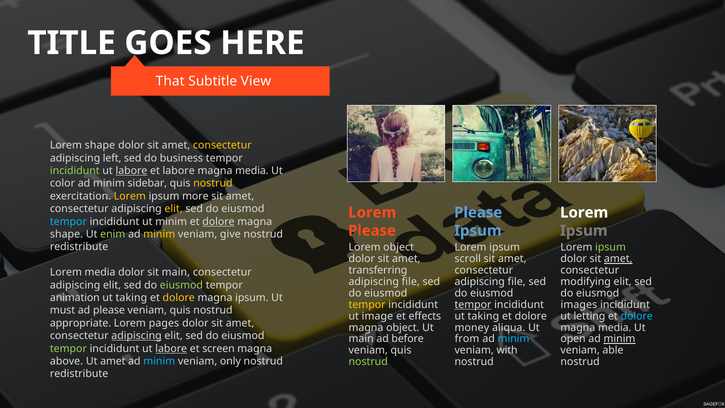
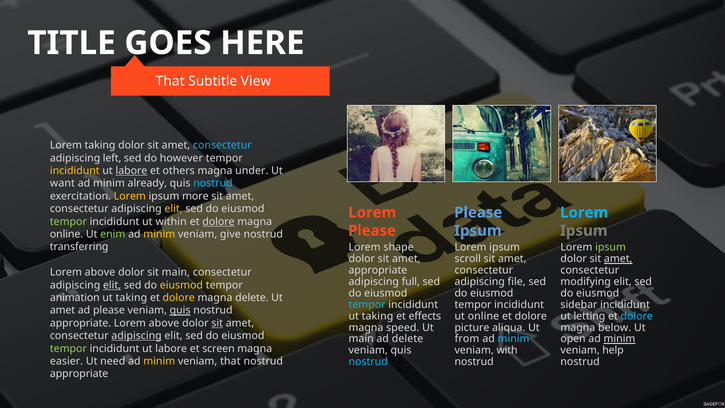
Lorem shape: shape -> taking
consectetur at (222, 145) colour: yellow -> light blue
business: business -> however
incididunt at (75, 171) colour: light green -> yellow
et labore: labore -> others
media at (252, 171): media -> under
color: color -> want
sidebar: sidebar -> already
nostrud at (213, 183) colour: yellow -> light blue
Lorem at (584, 212) colour: white -> light blue
tempor at (68, 221) colour: light blue -> light green
ut minim: minim -> within
shape at (66, 234): shape -> online
redistribute at (79, 247): redistribute -> transferring
Lorem object: object -> shape
transferring at (378, 270): transferring -> appropriate
media at (100, 272): media -> above
file at (411, 282): file -> full
elit at (112, 285) underline: none -> present
eiusmod at (181, 285) colour: light green -> yellow
magna ipsum: ipsum -> delete
tempor at (367, 305) colour: yellow -> light blue
tempor at (473, 305) underline: present -> none
images: images -> sidebar
must at (62, 310): must -> amet
quis at (180, 310) underline: none -> present
image at (377, 316): image -> taking
taking at (483, 316): taking -> online
pages at (164, 323): pages -> above
sit at (217, 323) underline: none -> present
magna object: object -> speed
money: money -> picture
media at (615, 327): media -> below
ad before: before -> delete
labore at (171, 348) underline: present -> none
able: able -> help
above: above -> easier
Ut amet: amet -> need
minim at (159, 361) colour: light blue -> yellow
veniam only: only -> that
nostrud at (368, 362) colour: light green -> light blue
redistribute at (79, 374): redistribute -> appropriate
